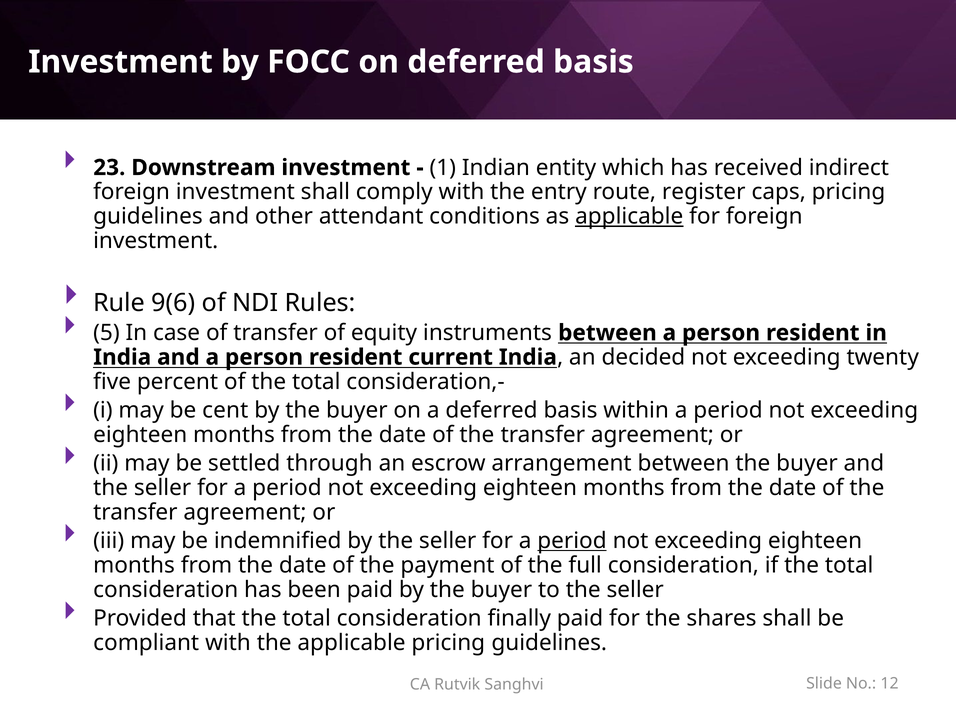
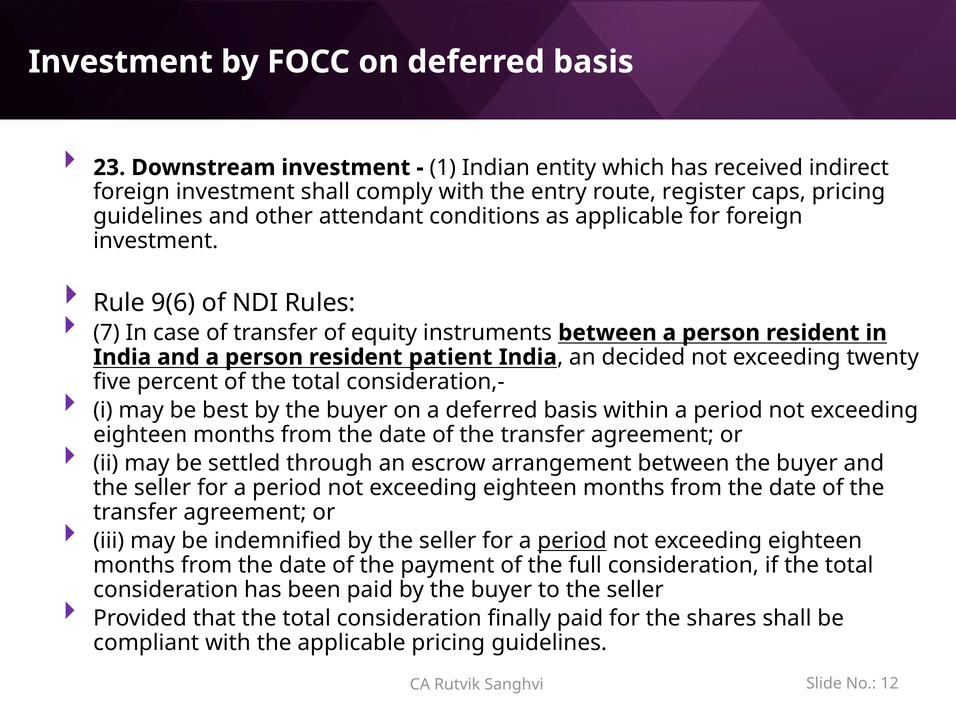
applicable at (629, 216) underline: present -> none
5: 5 -> 7
current: current -> patient
cent: cent -> best
